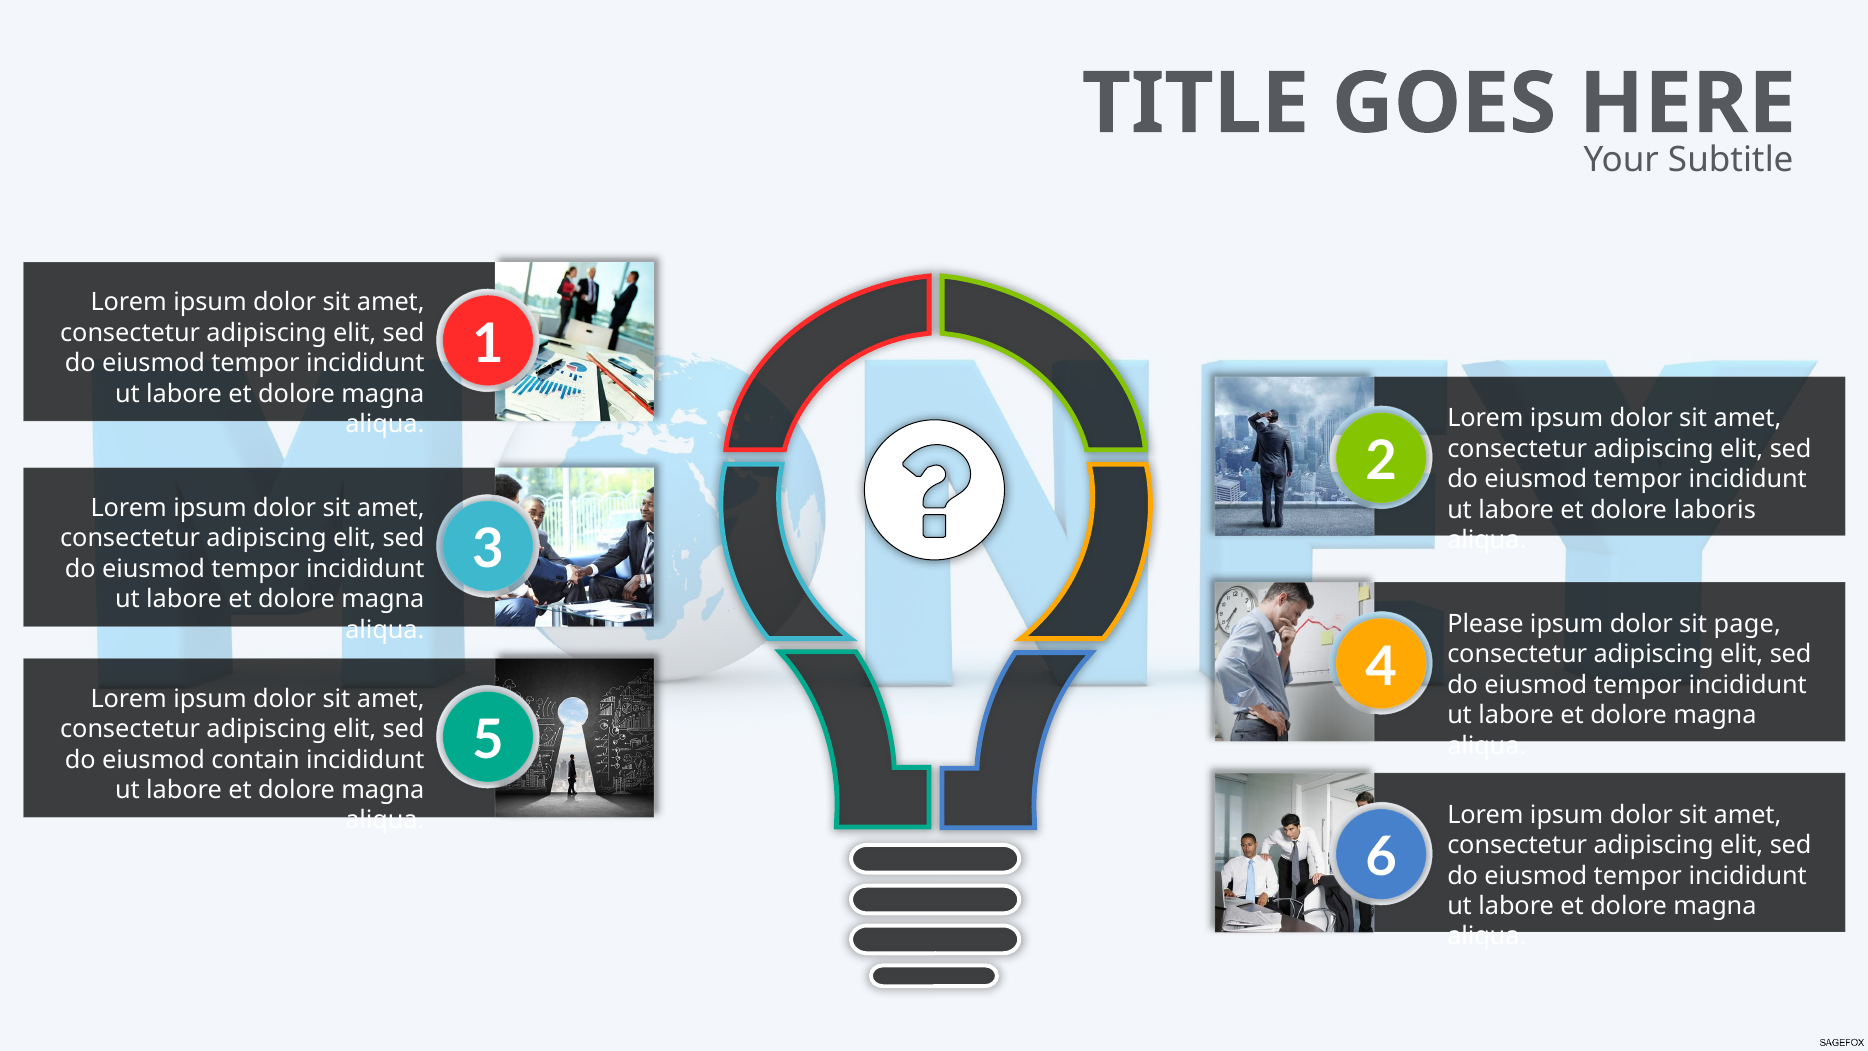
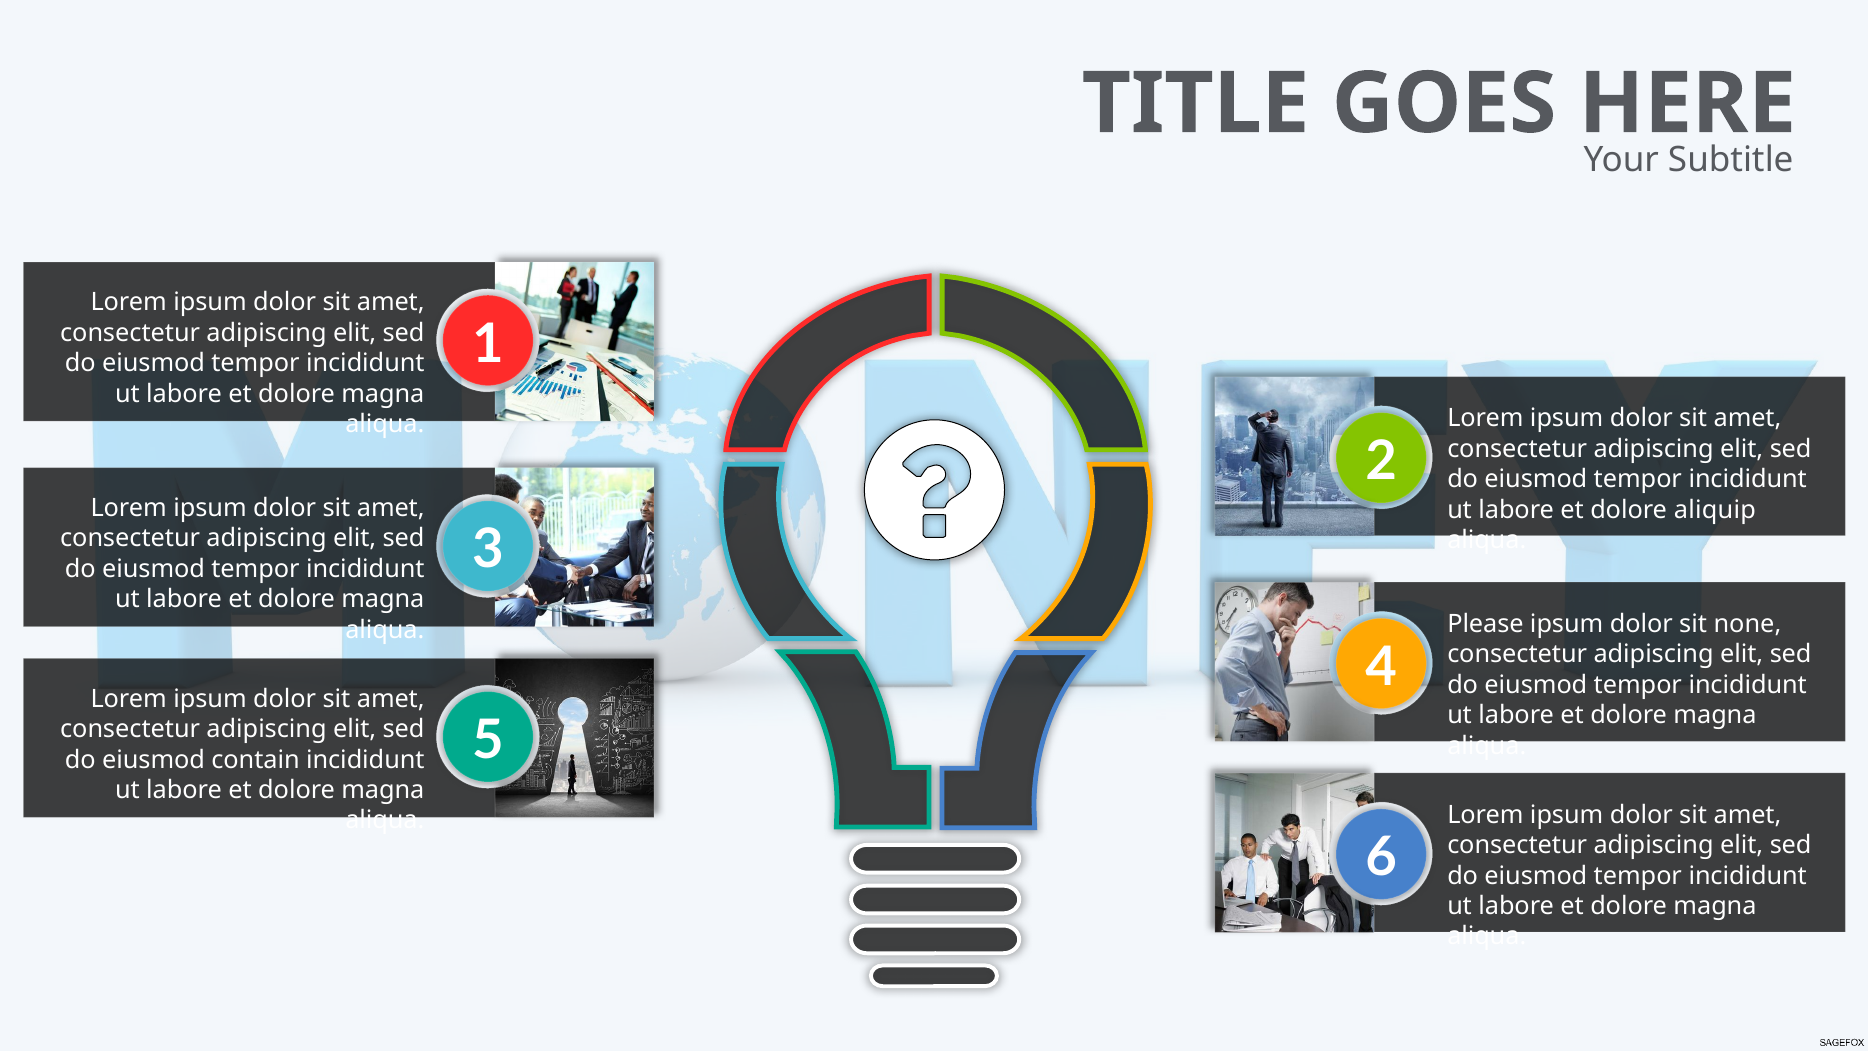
laboris: laboris -> aliquip
page: page -> none
